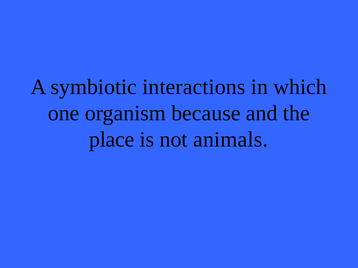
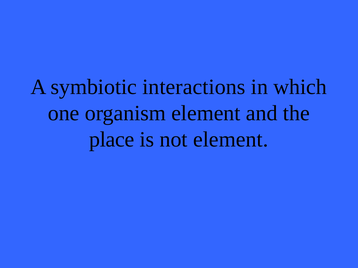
organism because: because -> element
not animals: animals -> element
